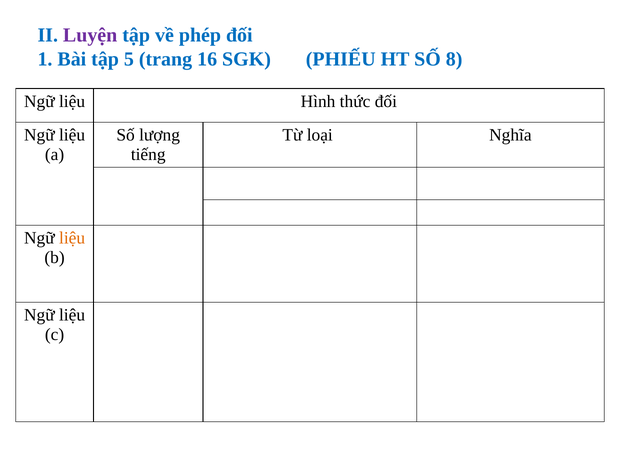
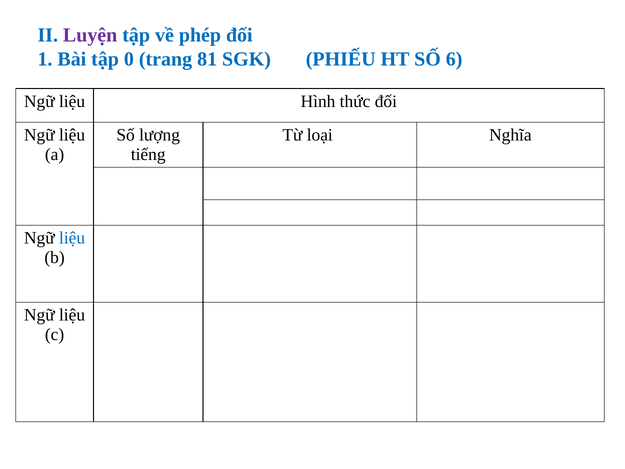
5: 5 -> 0
16: 16 -> 81
8: 8 -> 6
liệu at (72, 238) colour: orange -> blue
